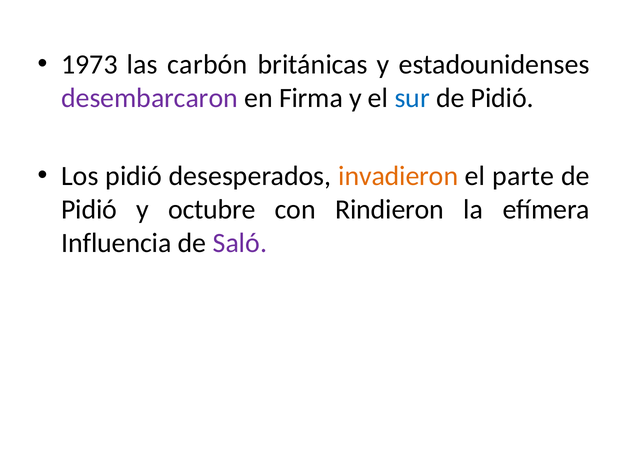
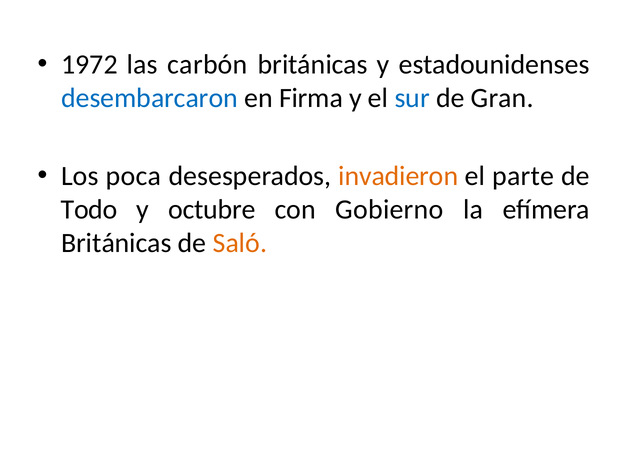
1973: 1973 -> 1972
desembarcaron colour: purple -> blue
Pidió at (502, 98): Pidió -> Gran
Los pidió: pidió -> poca
Pidió at (89, 210): Pidió -> Todo
Rindieron: Rindieron -> Gobierno
Influencia at (116, 243): Influencia -> Británicas
Saló colour: purple -> orange
